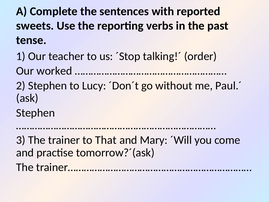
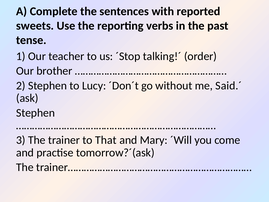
worked: worked -> brother
Paul.´: Paul.´ -> Said.´
